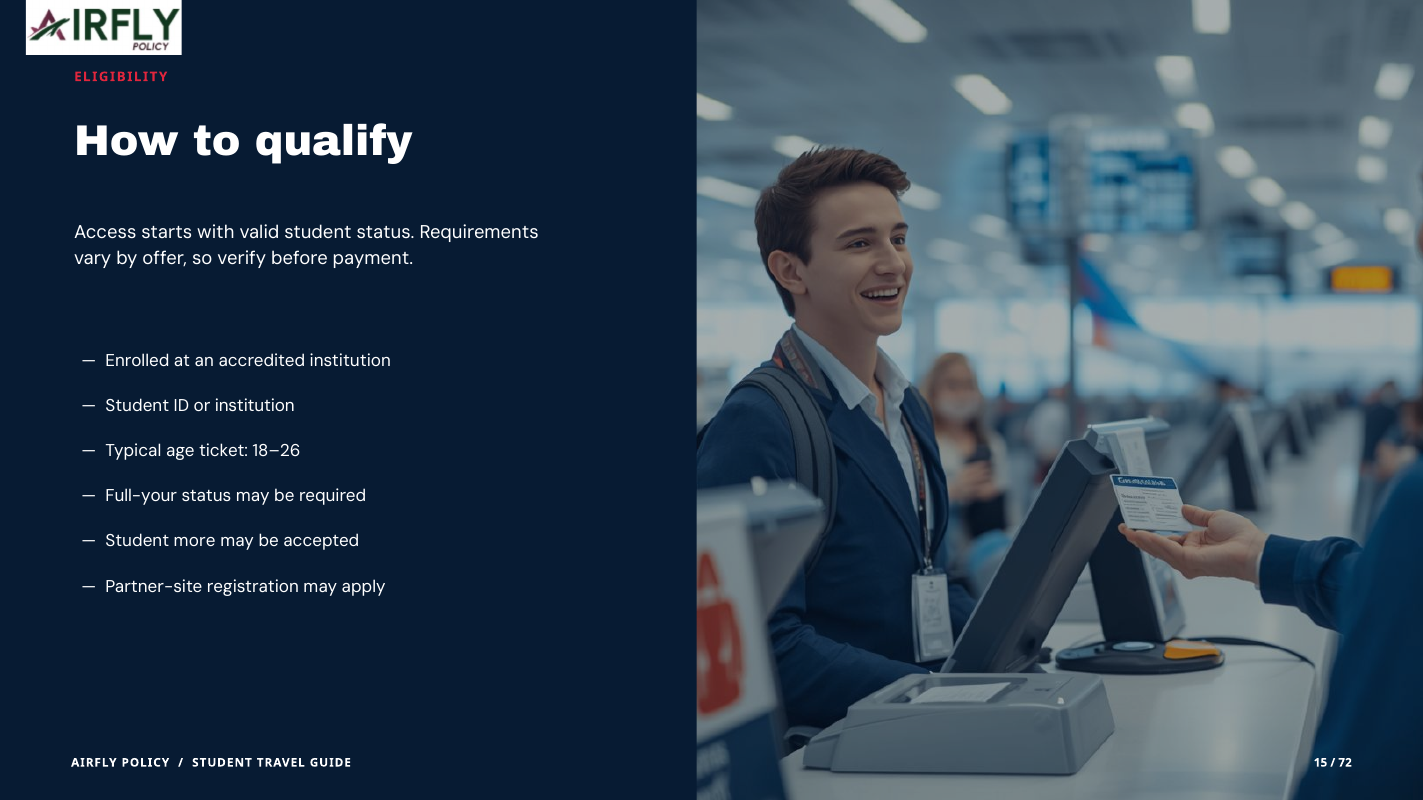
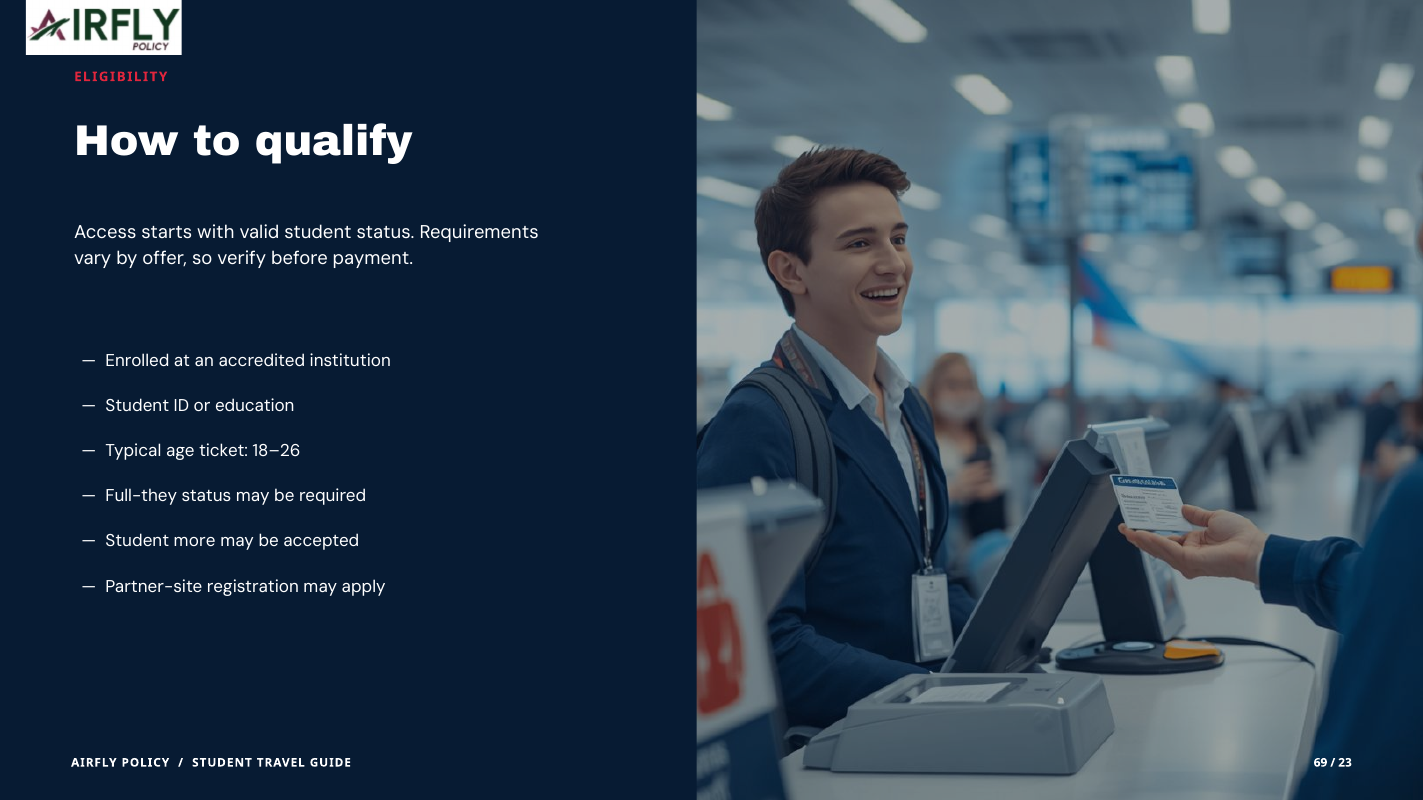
or institution: institution -> education
Full-your: Full-your -> Full-they
15: 15 -> 69
72: 72 -> 23
